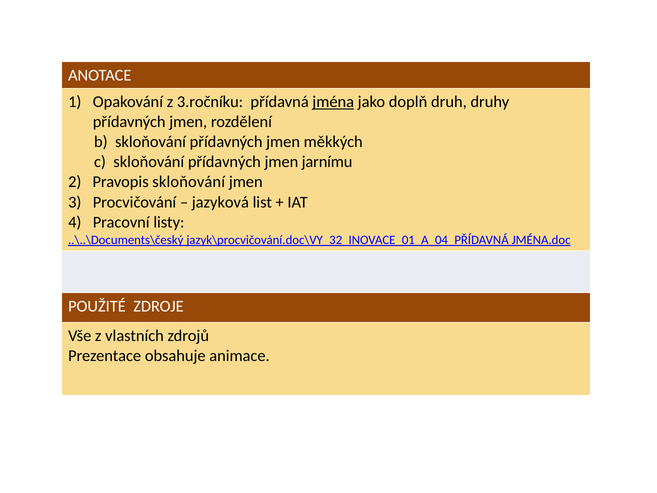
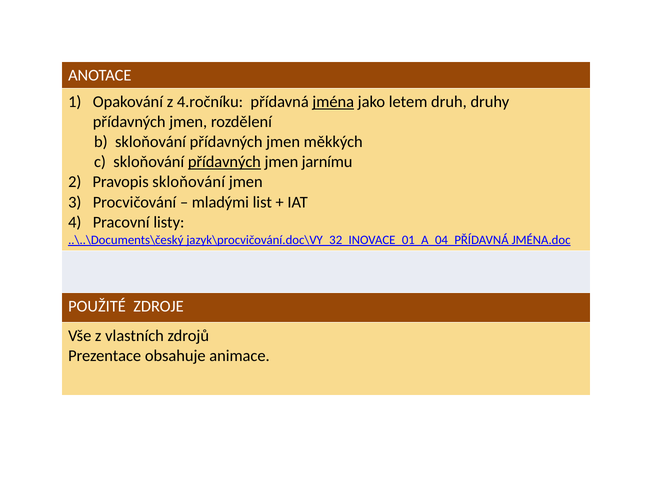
3.ročníku: 3.ročníku -> 4.ročníku
doplň: doplň -> letem
přídavných at (224, 162) underline: none -> present
jazyková: jazyková -> mladými
